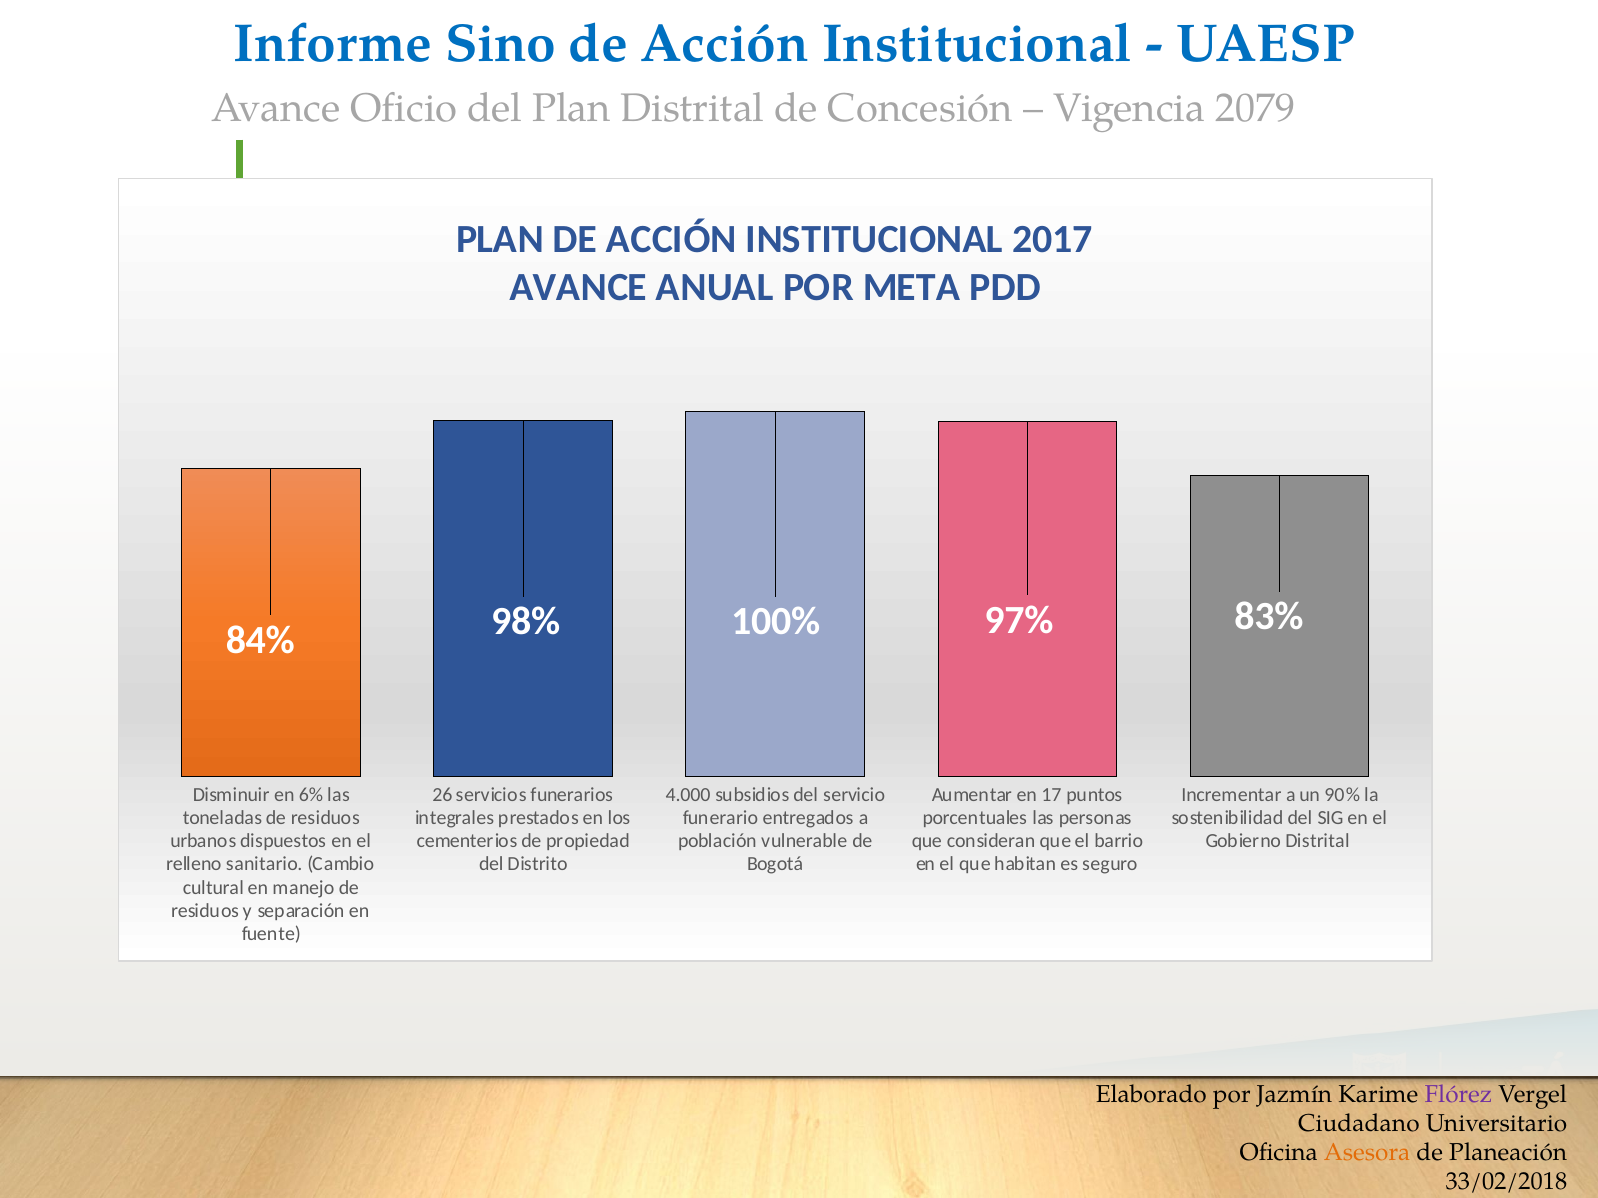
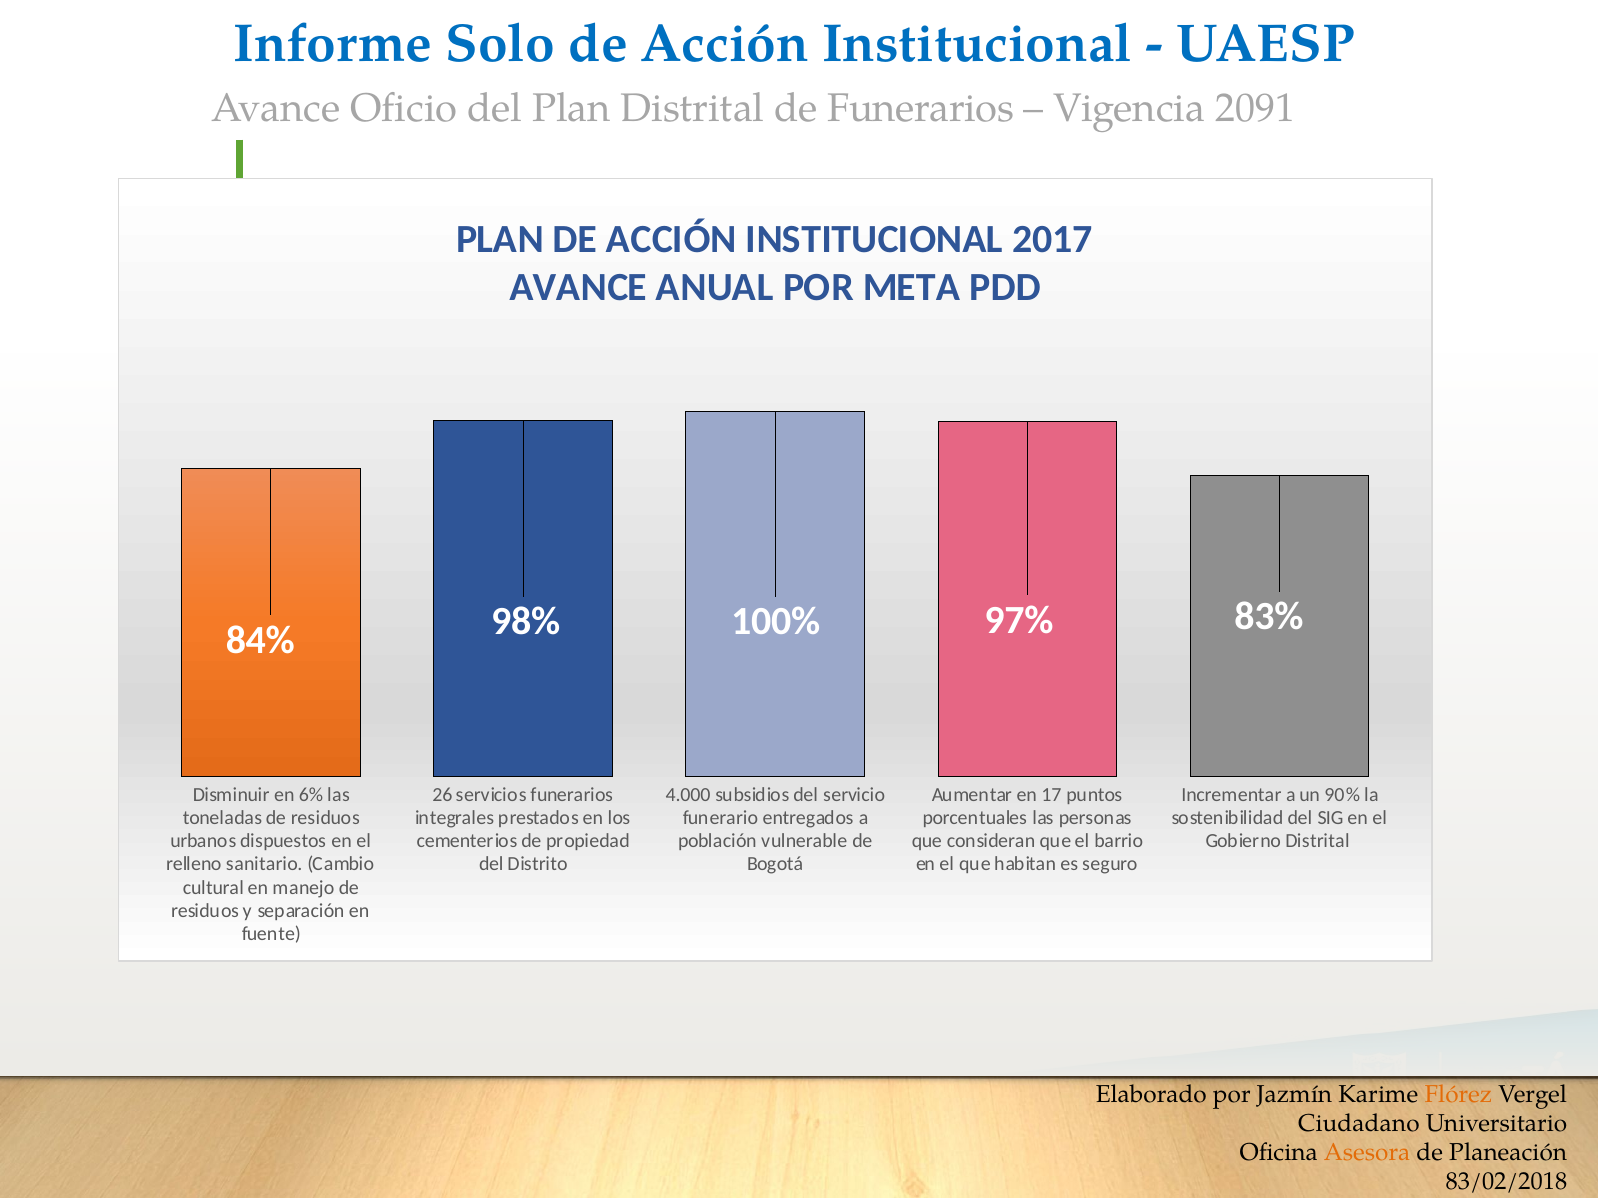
Sino: Sino -> Solo
de Concesión: Concesión -> Funerarios
2079: 2079 -> 2091
Flórez colour: purple -> orange
33/02/2018: 33/02/2018 -> 83/02/2018
